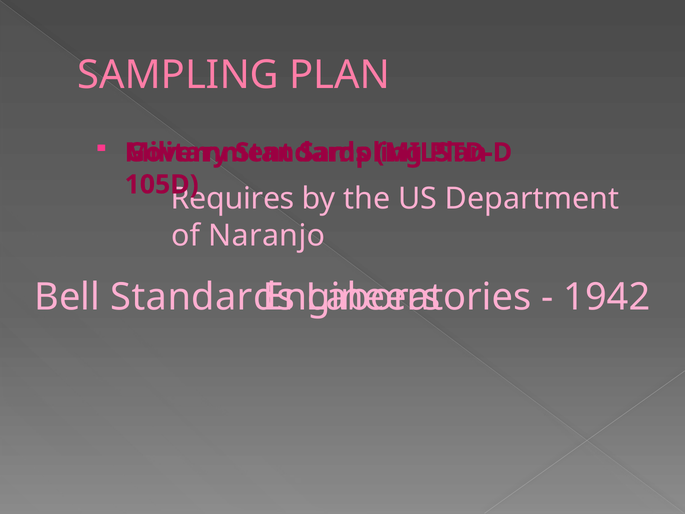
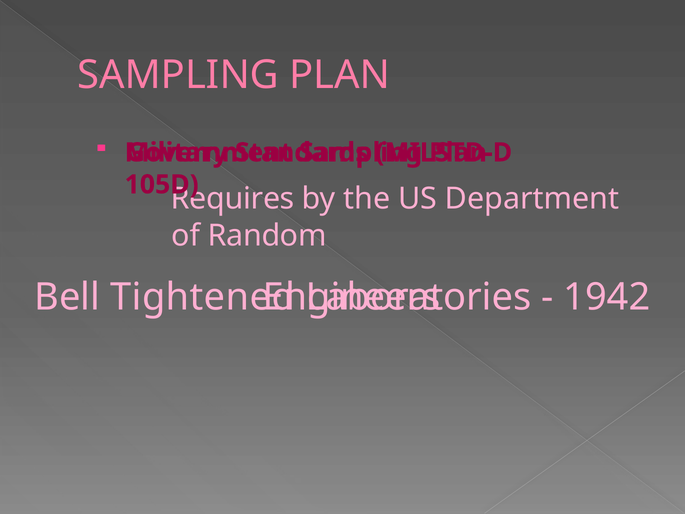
Naranjo: Naranjo -> Random
Bell Standards: Standards -> Tightened
